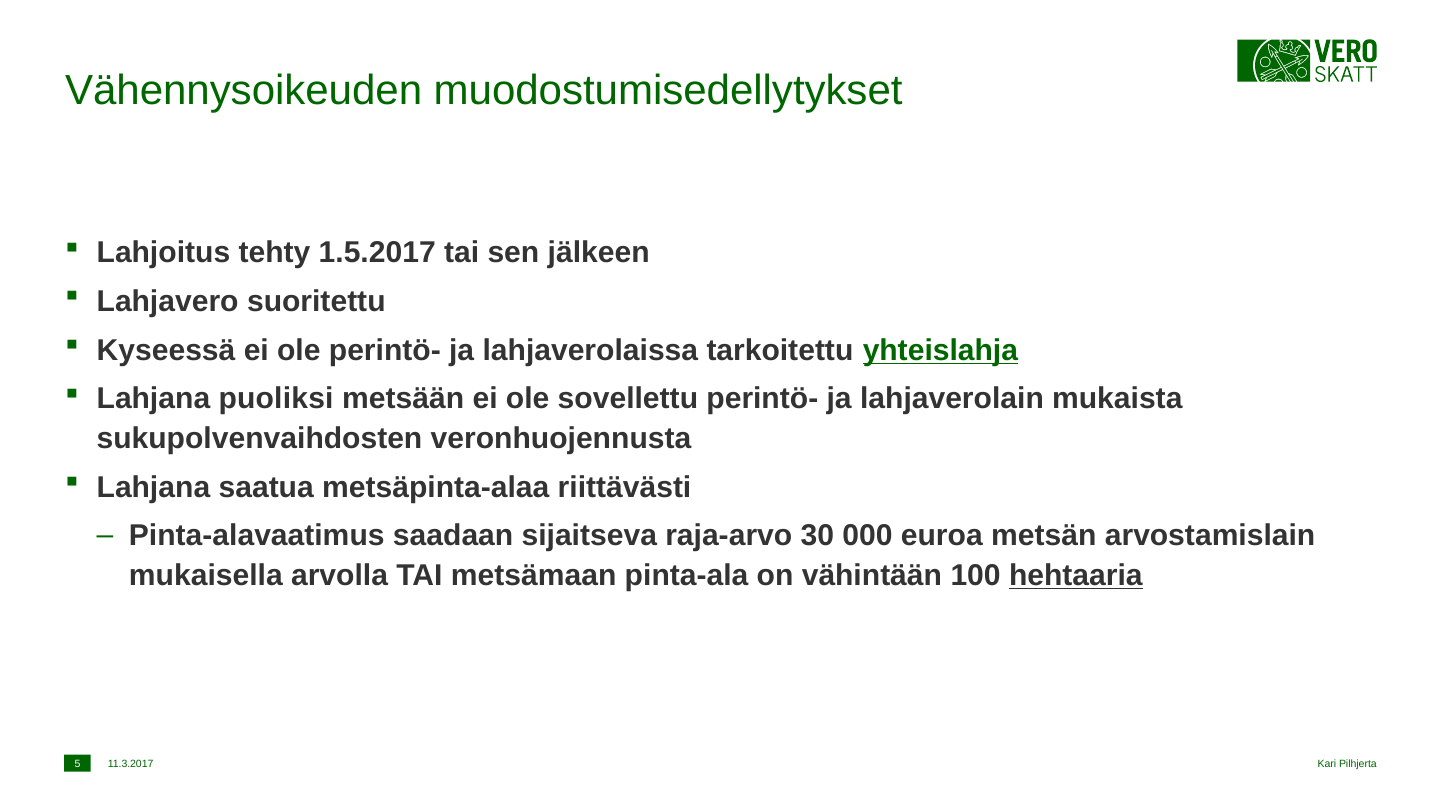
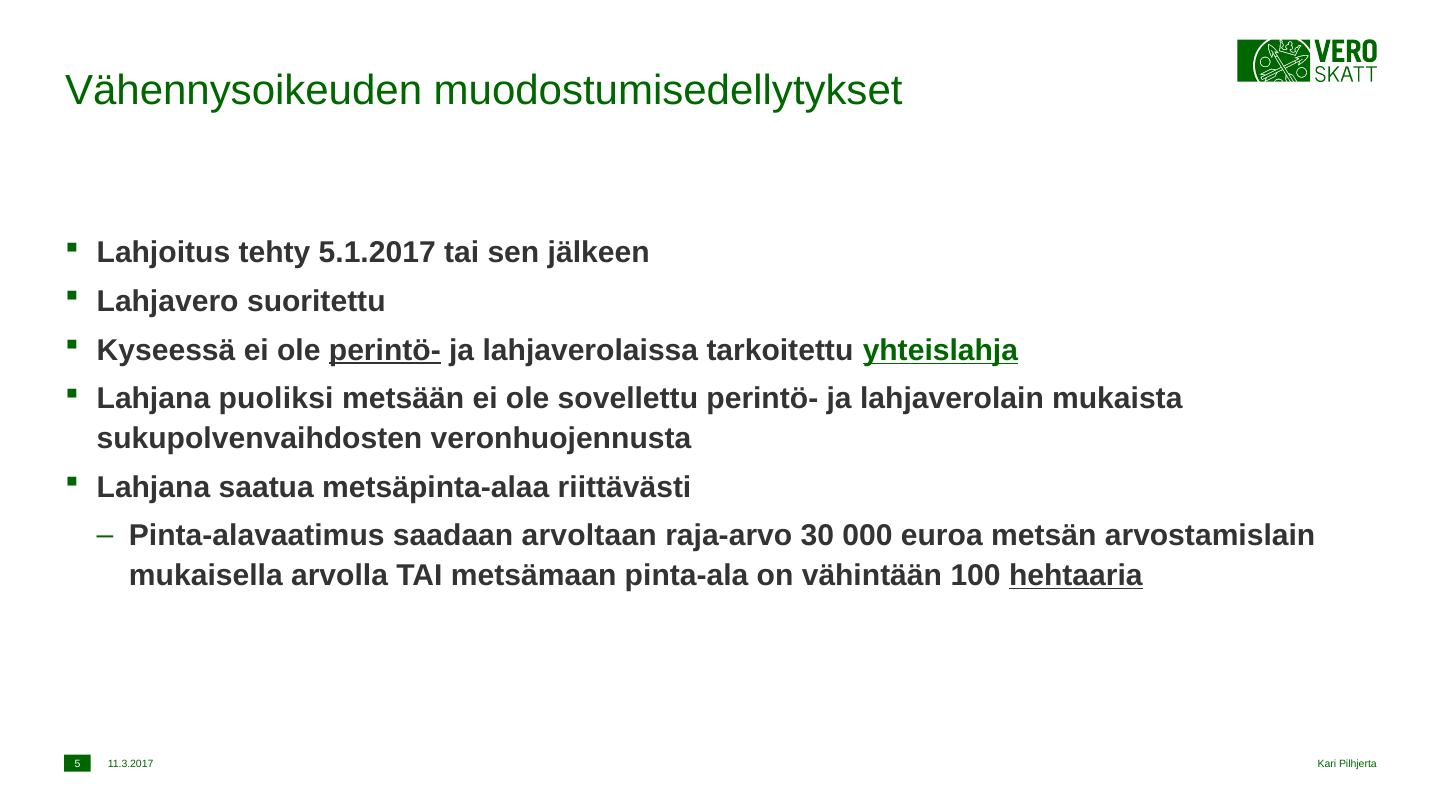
1.5.2017: 1.5.2017 -> 5.1.2017
perintö- at (385, 350) underline: none -> present
sijaitseva: sijaitseva -> arvoltaan
